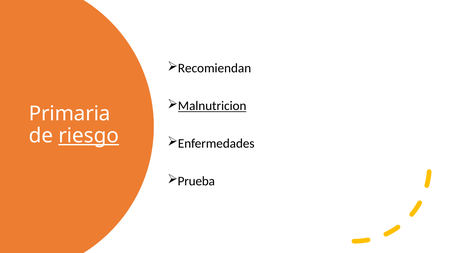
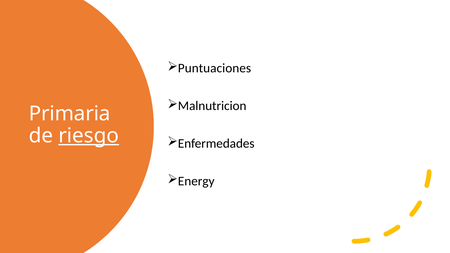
Recomiendan: Recomiendan -> Puntuaciones
Malnutricion underline: present -> none
Prueba: Prueba -> Energy
